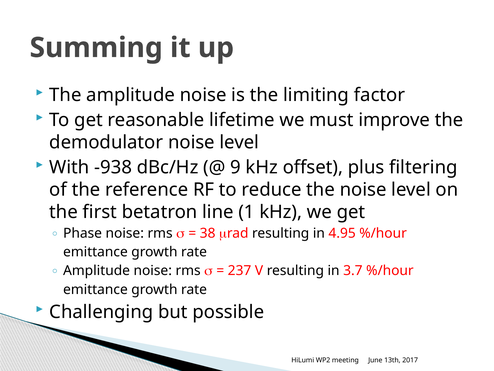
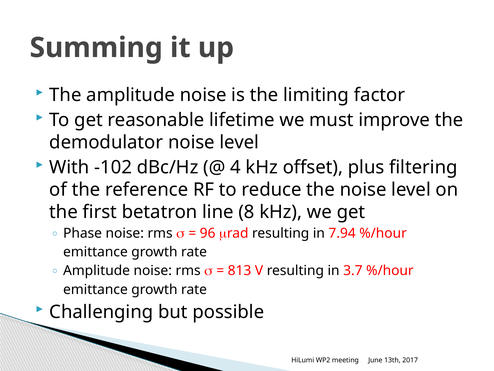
-938: -938 -> -102
9: 9 -> 4
1: 1 -> 8
38: 38 -> 96
4.95: 4.95 -> 7.94
237: 237 -> 813
